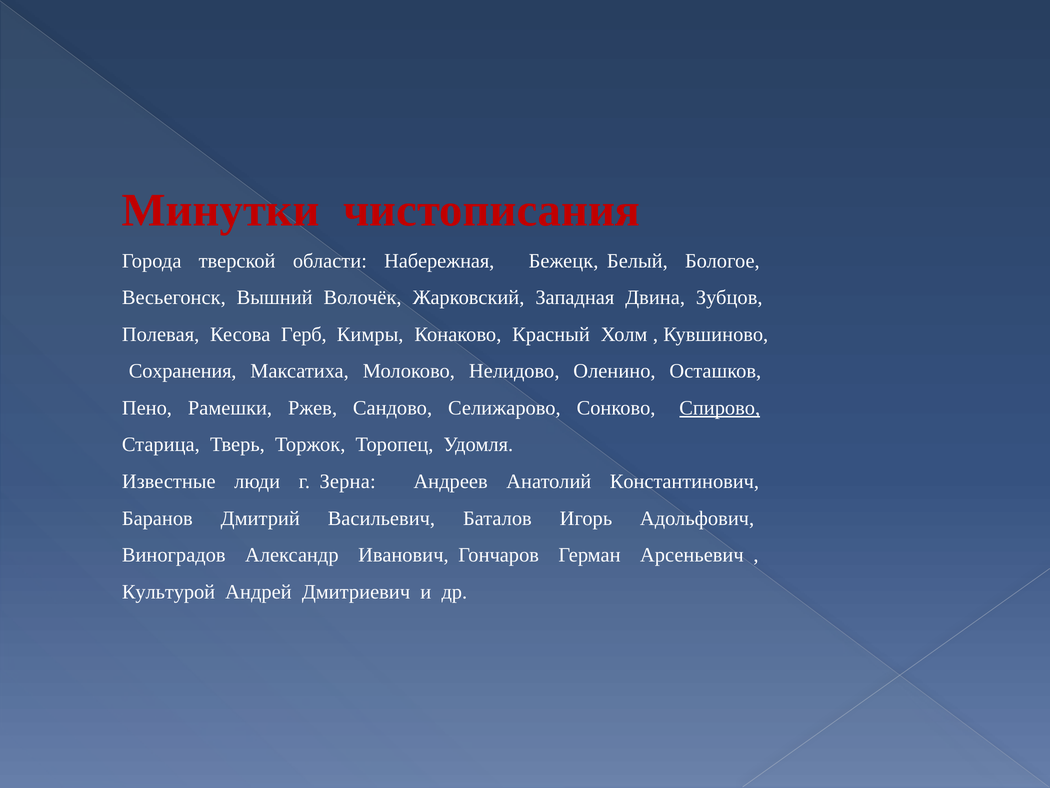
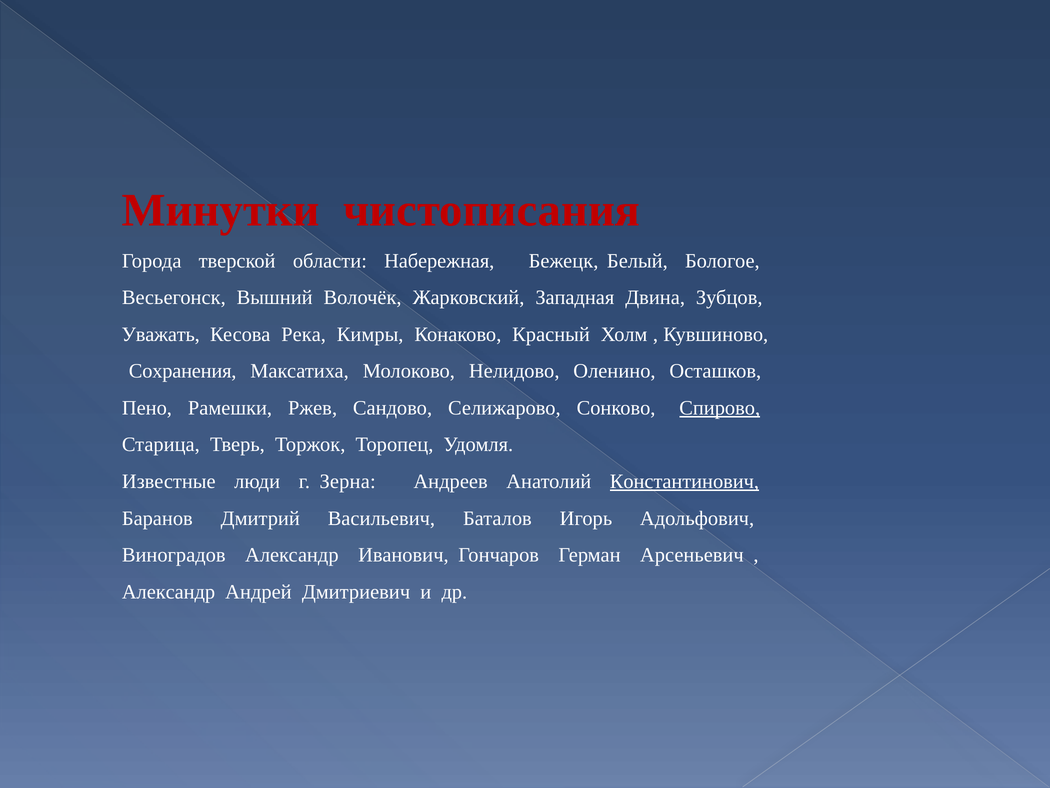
Полевая: Полевая -> Уважать
Герб: Герб -> Река
Константинович underline: none -> present
Культурой at (169, 591): Культурой -> Александр
